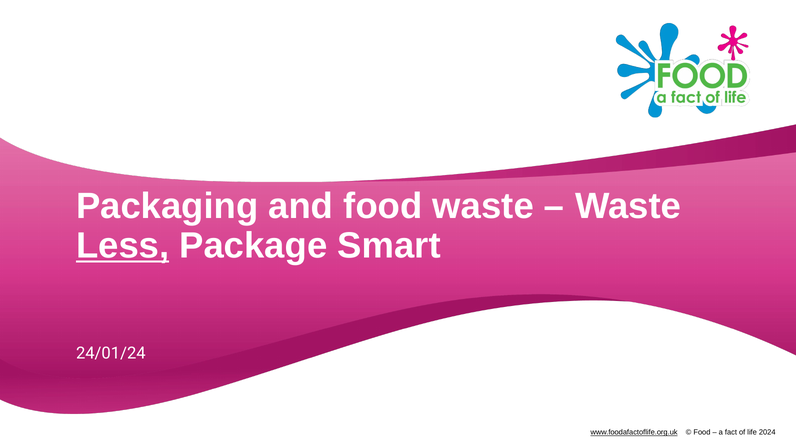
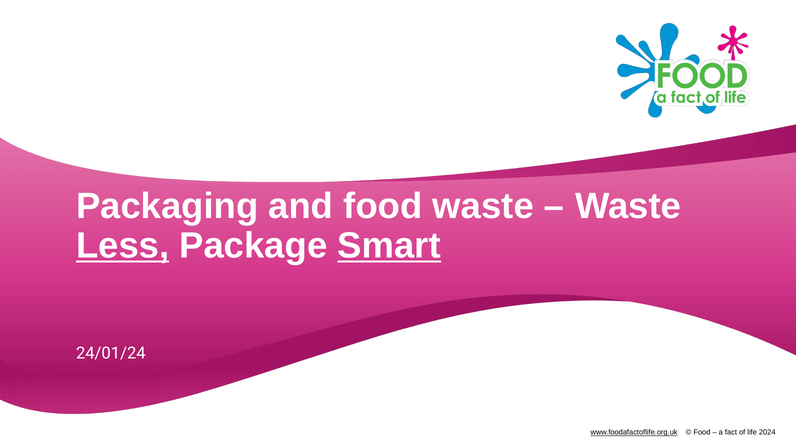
Smart underline: none -> present
